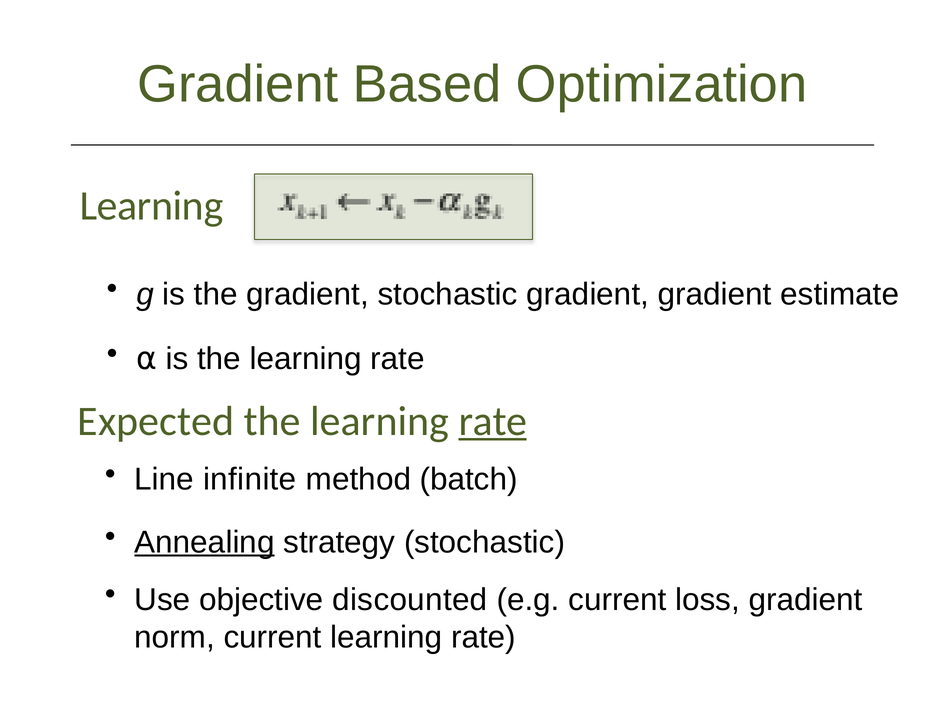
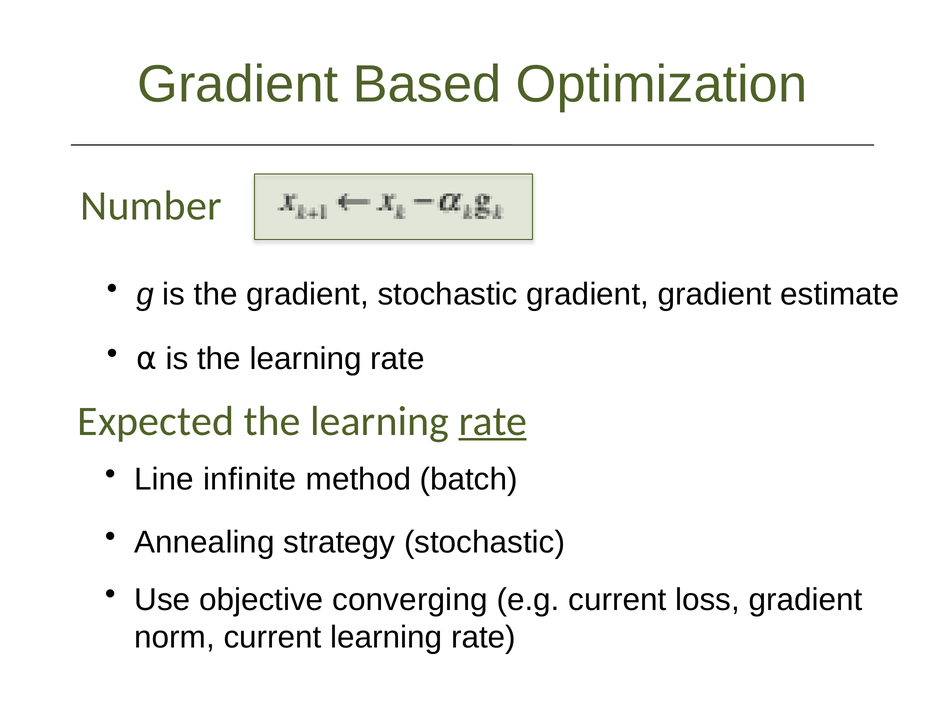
Learning at (151, 206): Learning -> Number
Annealing underline: present -> none
discounted: discounted -> converging
